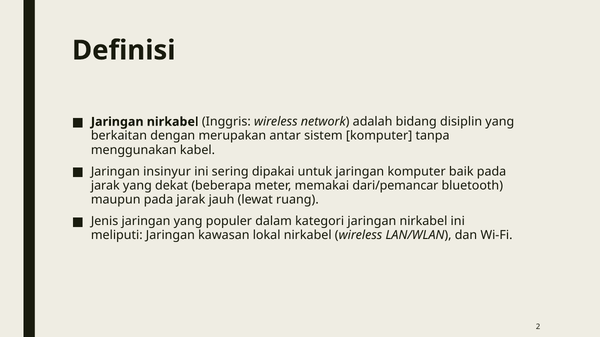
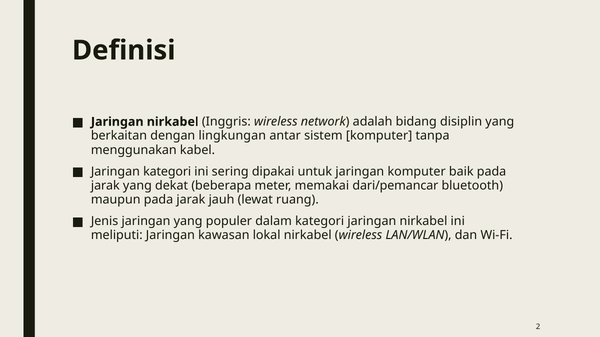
merupakan: merupakan -> lingkungan
Jaringan insinyur: insinyur -> kategori
